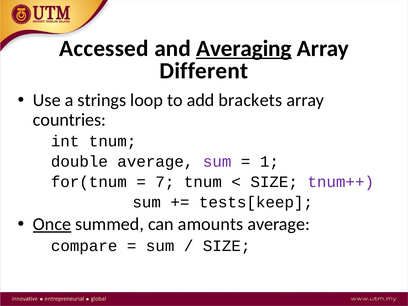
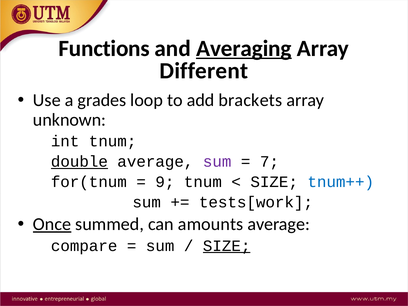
Accessed: Accessed -> Functions
strings: strings -> grades
countries: countries -> unknown
double underline: none -> present
1: 1 -> 7
7: 7 -> 9
tnum++ colour: purple -> blue
tests[keep: tests[keep -> tests[work
SIZE at (227, 246) underline: none -> present
